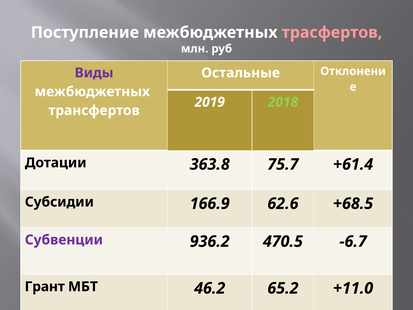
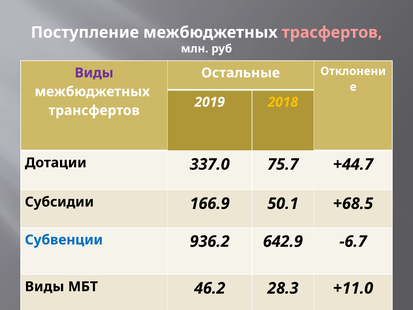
2018 colour: light green -> yellow
363.8: 363.8 -> 337.0
+61.4: +61.4 -> +44.7
62.6: 62.6 -> 50.1
Субвенции colour: purple -> blue
470.5: 470.5 -> 642.9
Грант at (45, 286): Грант -> Виды
65.2: 65.2 -> 28.3
